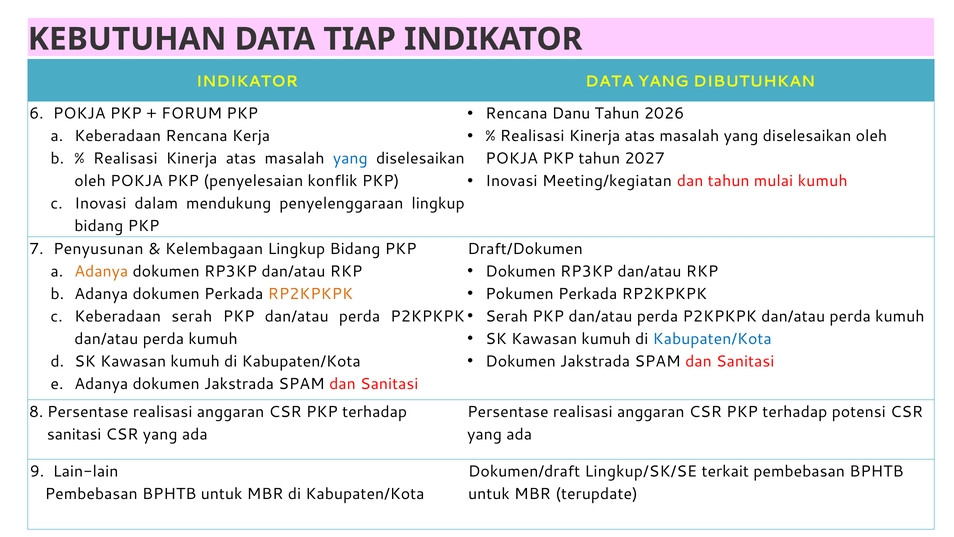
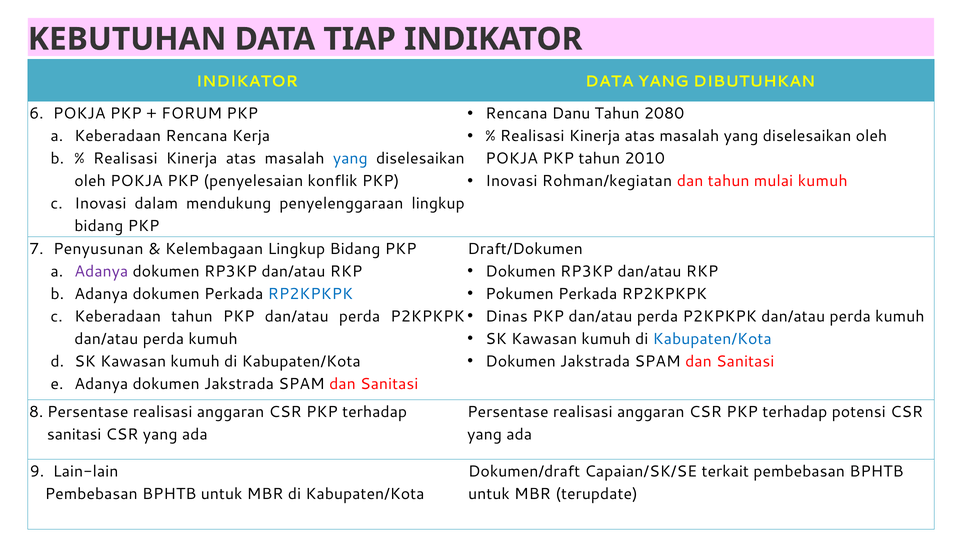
2026: 2026 -> 2080
2027: 2027 -> 2010
Meeting/kegiatan: Meeting/kegiatan -> Rohman/kegiatan
Adanya at (101, 271) colour: orange -> purple
RP2KPKPK at (310, 294) colour: orange -> blue
Serah at (507, 316): Serah -> Dinas
Keberadaan serah: serah -> tahun
Lingkup/SK/SE: Lingkup/SK/SE -> Capaian/SK/SE
